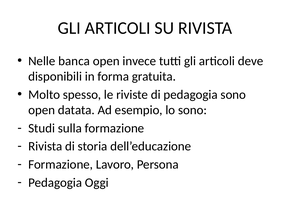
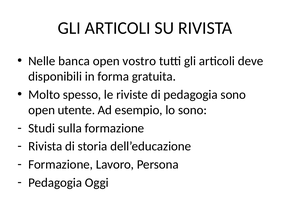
invece: invece -> vostro
datata: datata -> utente
